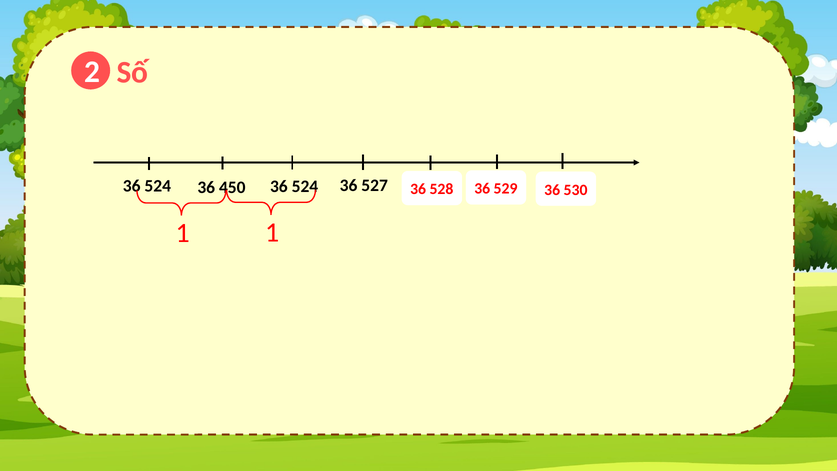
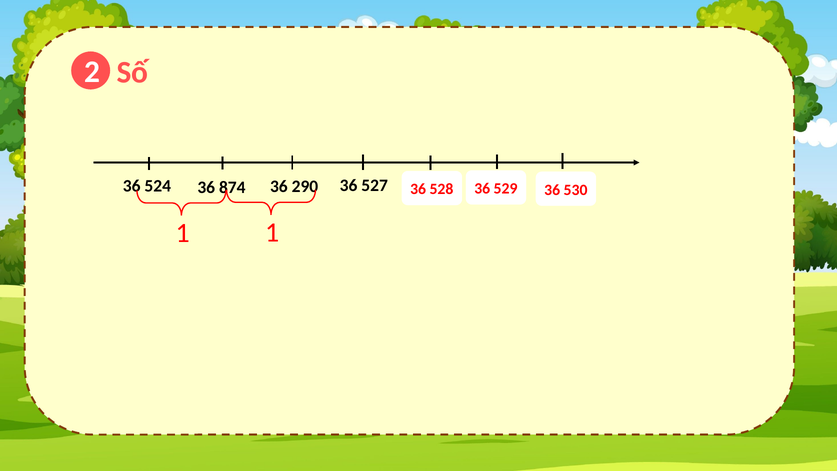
450: 450 -> 874
524 at (305, 187): 524 -> 290
